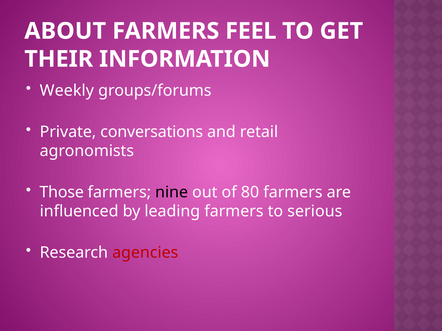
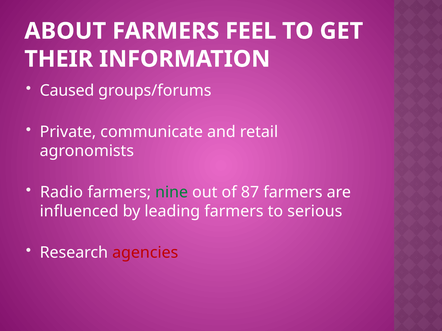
Weekly: Weekly -> Caused
conversations: conversations -> communicate
Those: Those -> Radio
nine colour: black -> green
80: 80 -> 87
